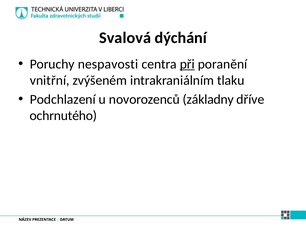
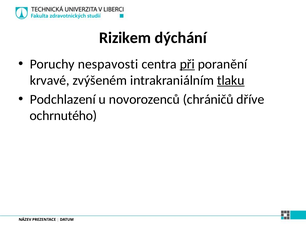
Svalová: Svalová -> Rizikem
vnitřní: vnitřní -> krvavé
tlaku underline: none -> present
základny: základny -> chráničů
